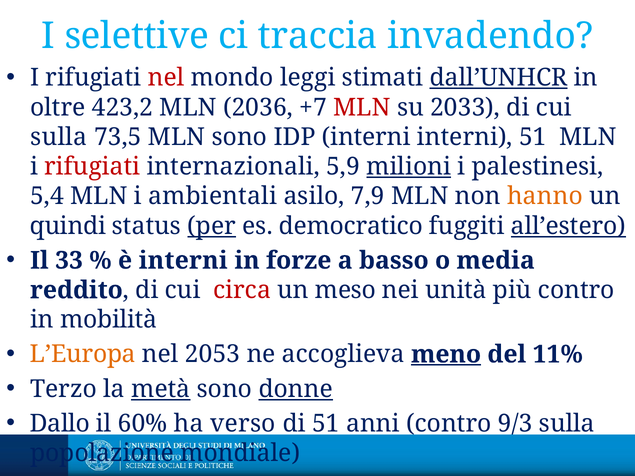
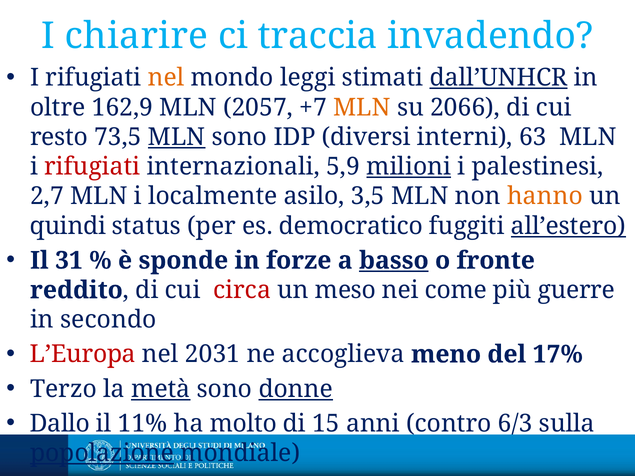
selettive: selettive -> chiarire
nel at (166, 78) colour: red -> orange
423,2: 423,2 -> 162,9
2036: 2036 -> 2057
MLN at (362, 107) colour: red -> orange
2033: 2033 -> 2066
sulla at (59, 137): sulla -> resto
MLN at (177, 137) underline: none -> present
IDP interni: interni -> diversi
interni 51: 51 -> 63
5,4: 5,4 -> 2,7
ambientali: ambientali -> localmente
7,9: 7,9 -> 3,5
per underline: present -> none
33: 33 -> 31
è interni: interni -> sponde
basso underline: none -> present
media: media -> fronte
unità: unità -> come
più contro: contro -> guerre
mobilità: mobilità -> secondo
L’Europa colour: orange -> red
2053: 2053 -> 2031
meno underline: present -> none
11%: 11% -> 17%
60%: 60% -> 11%
verso: verso -> molto
di 51: 51 -> 15
9/3: 9/3 -> 6/3
popolazione underline: none -> present
